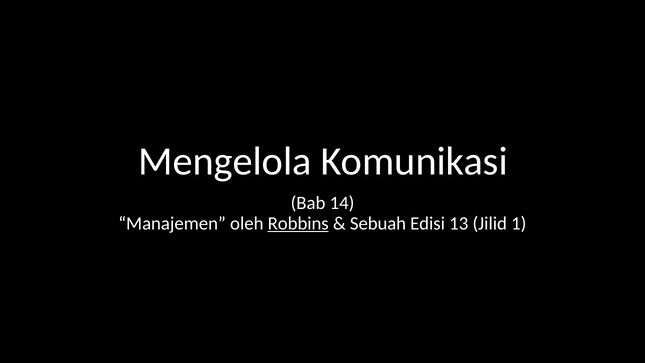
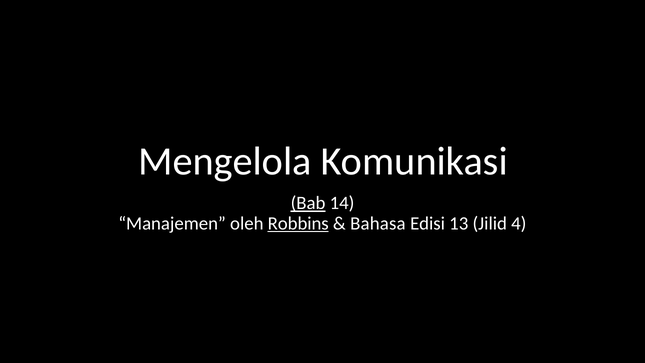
Bab underline: none -> present
Sebuah: Sebuah -> Bahasa
1: 1 -> 4
